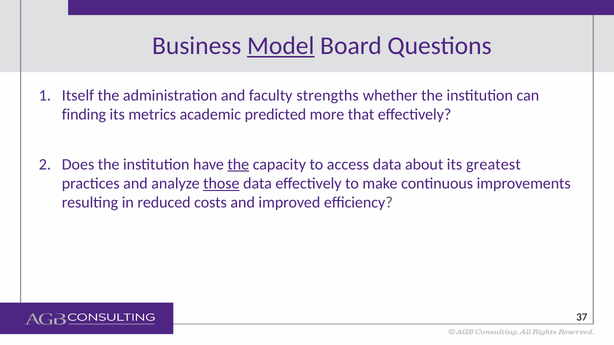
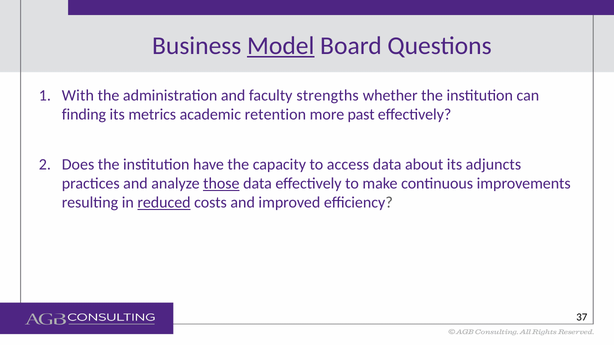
Itself: Itself -> With
predicted: predicted -> retention
that: that -> past
the at (238, 165) underline: present -> none
greatest: greatest -> adjuncts
reduced underline: none -> present
